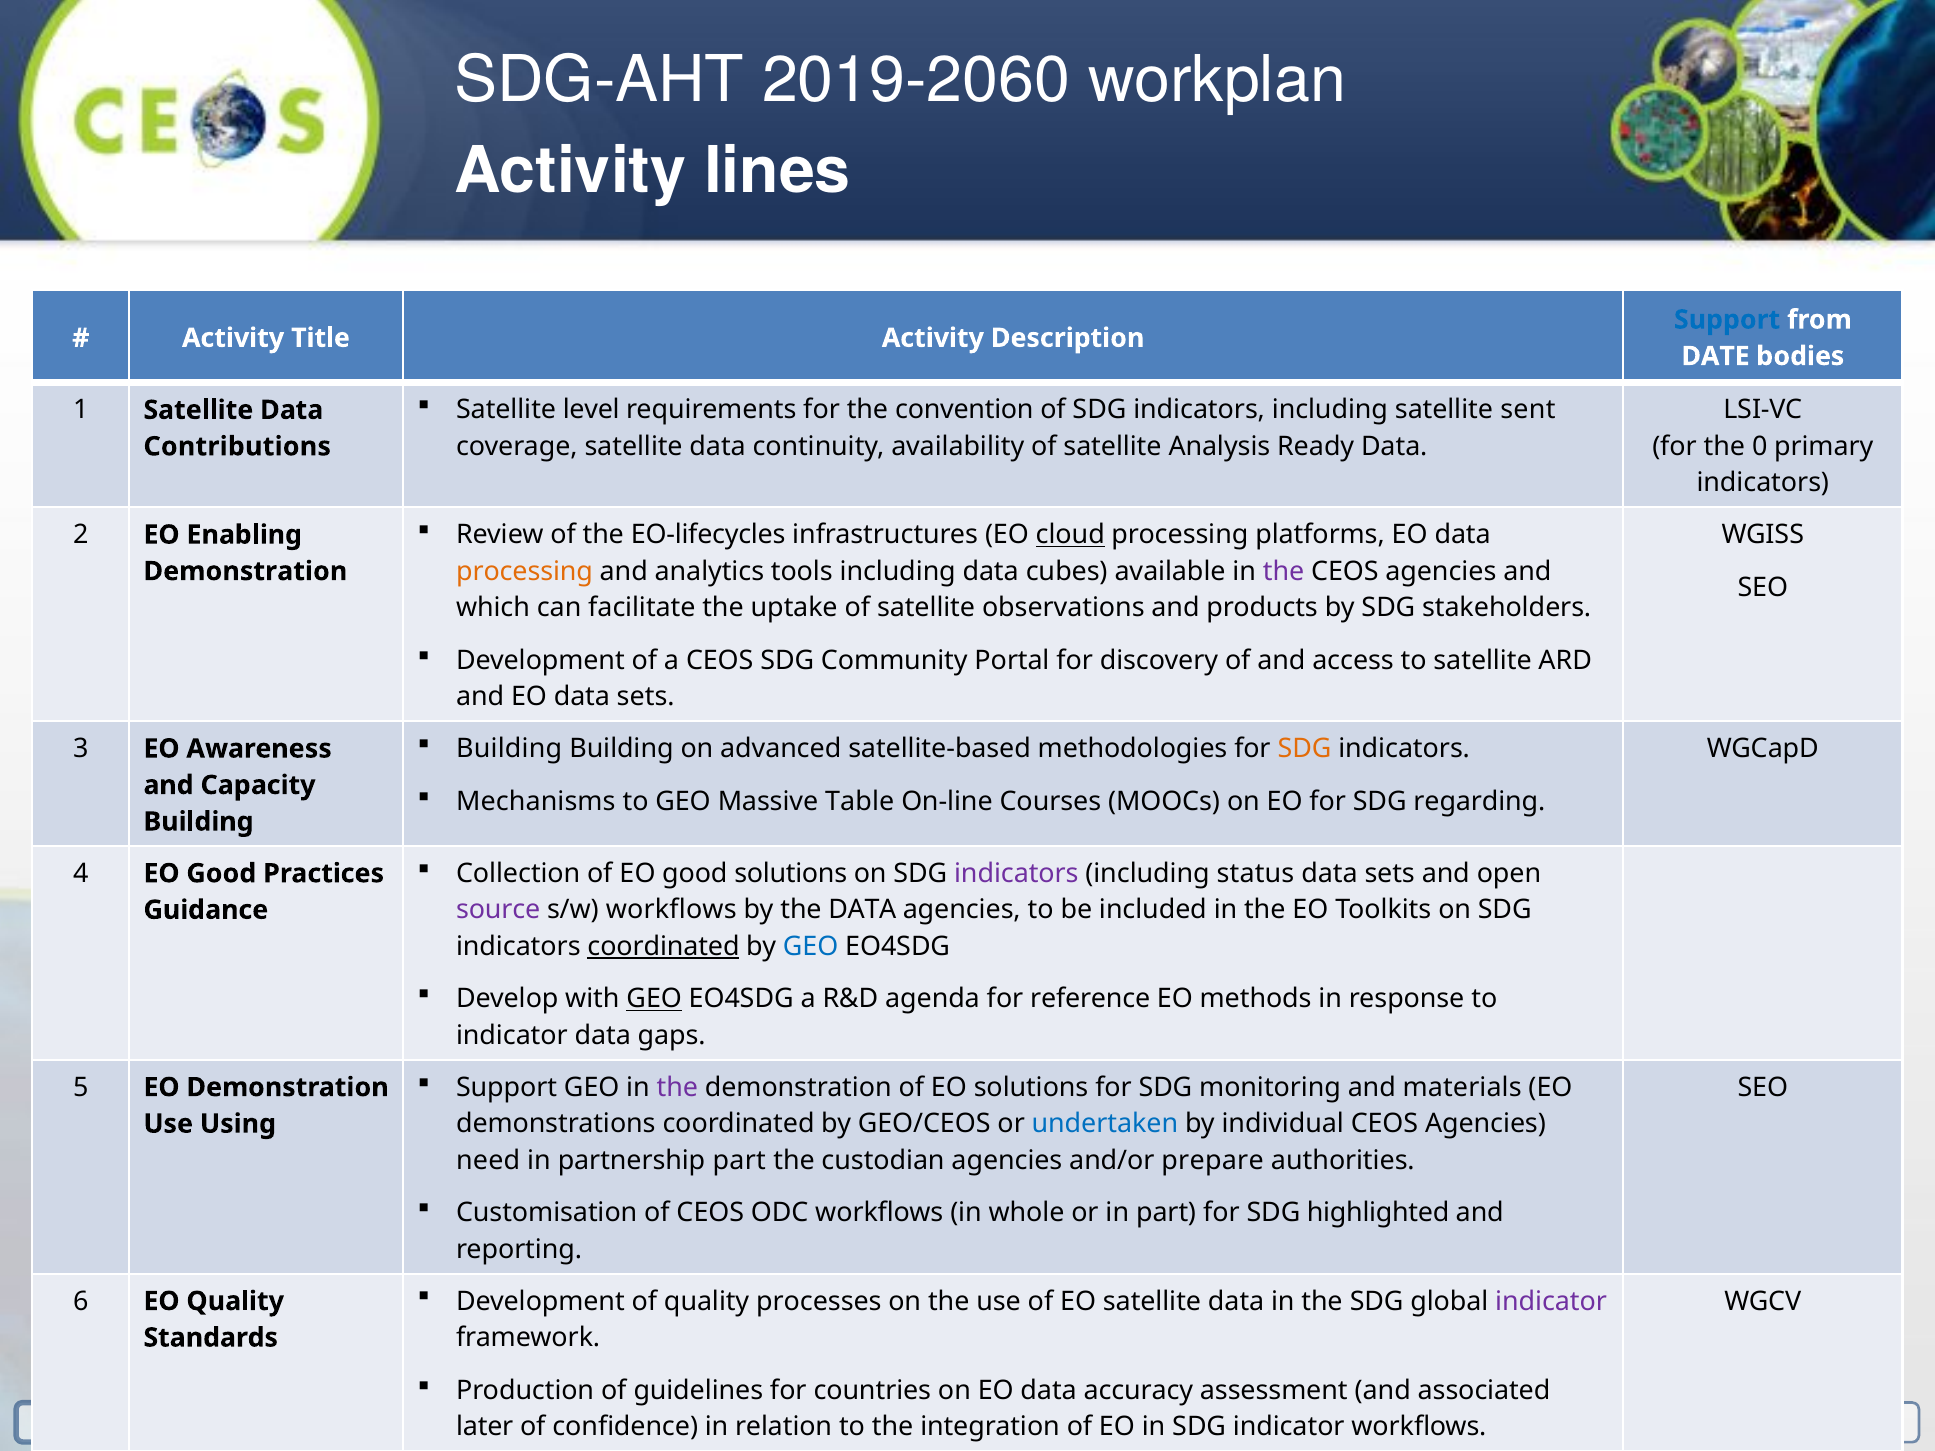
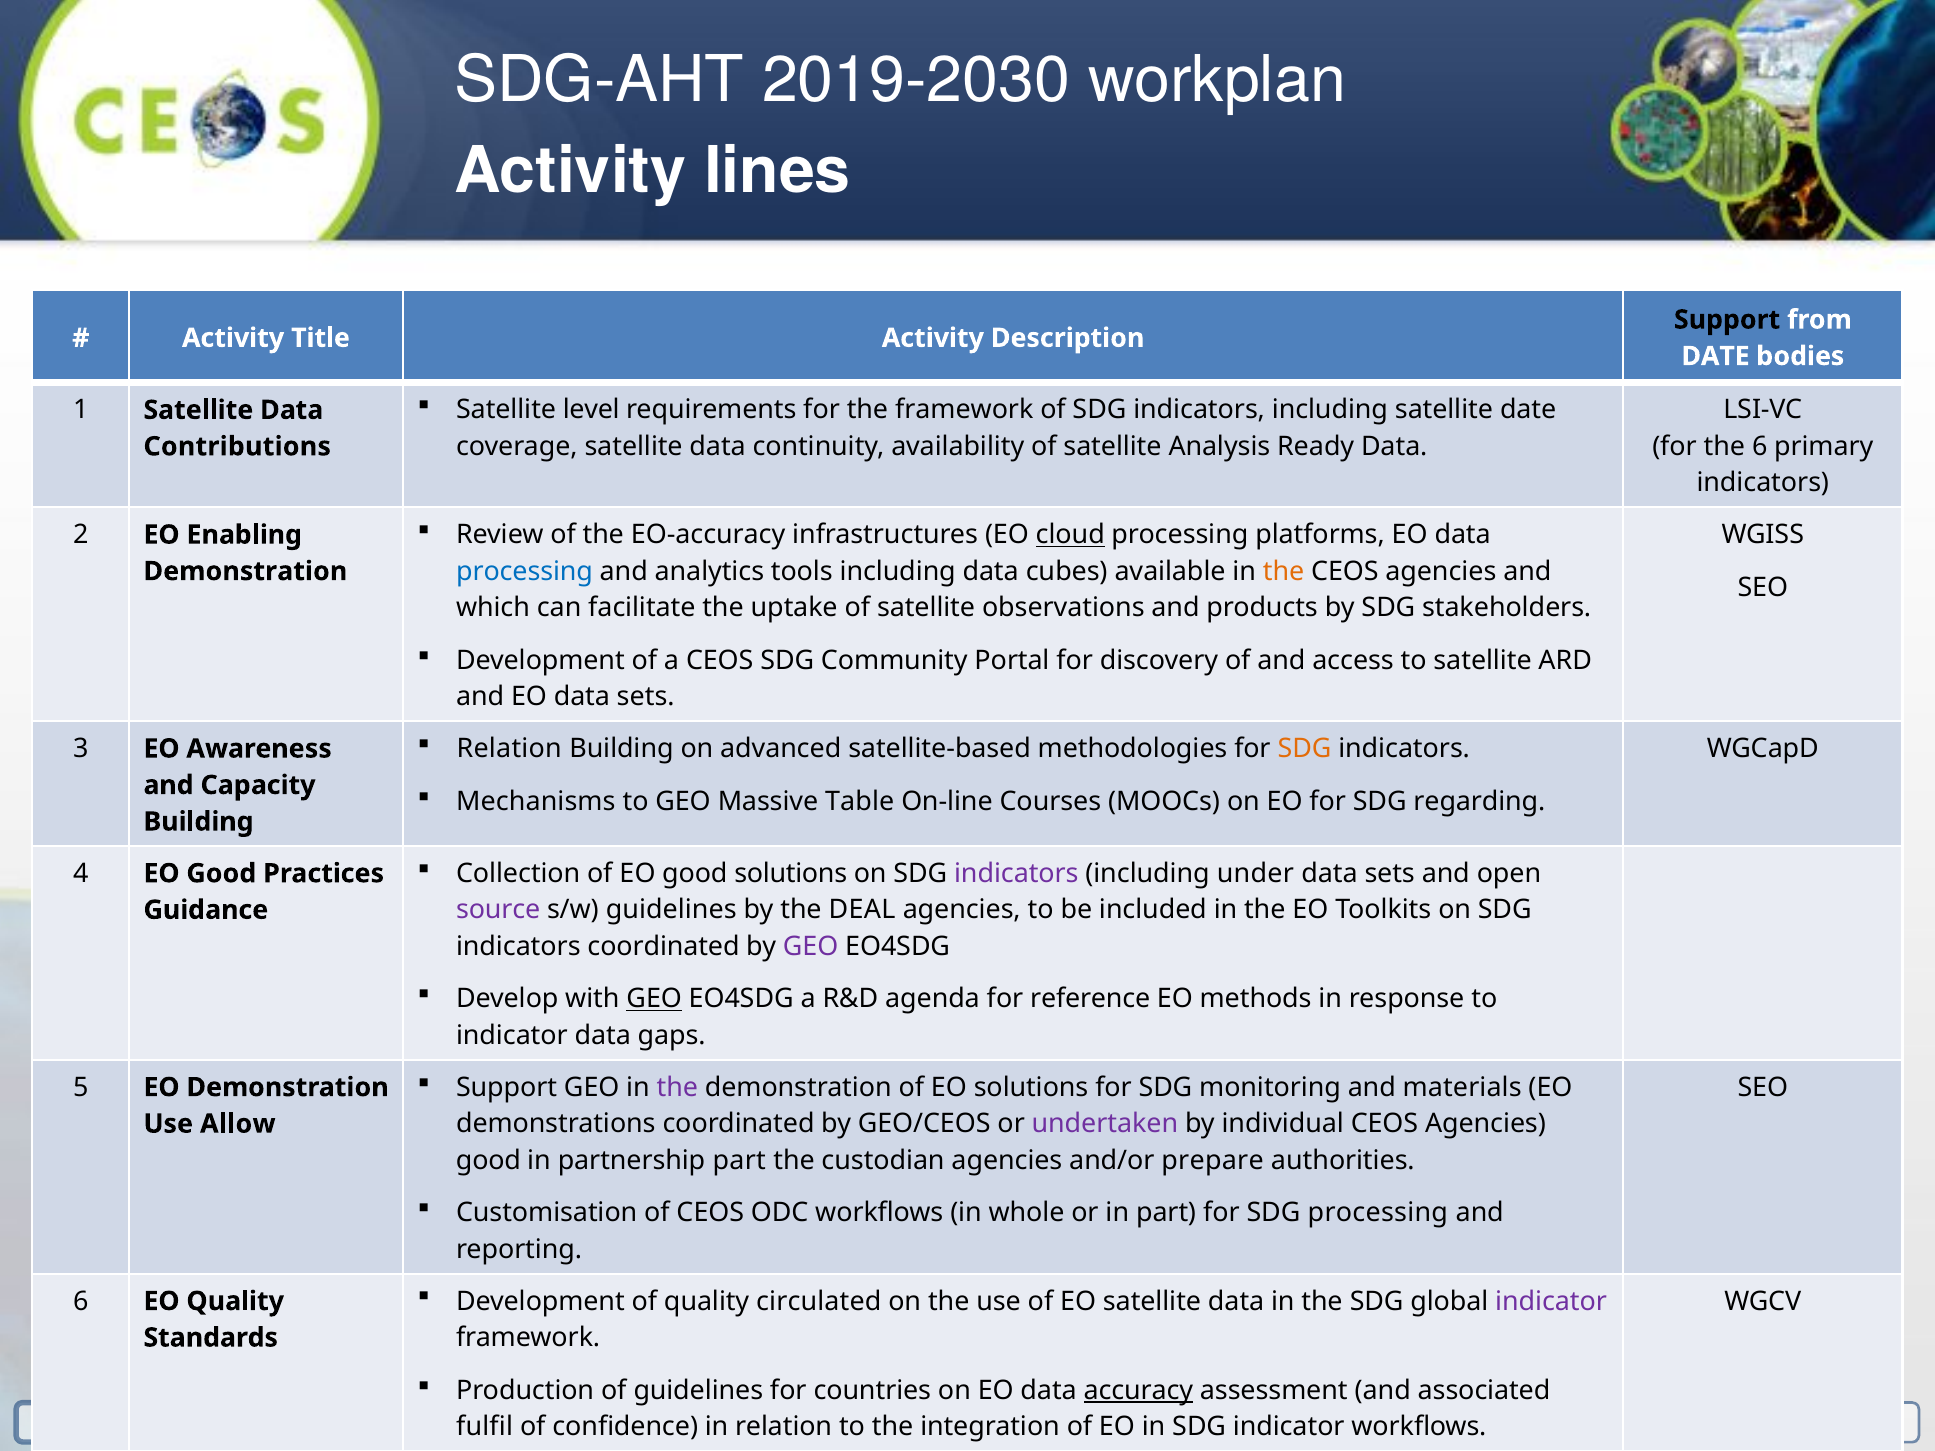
2019-2060: 2019-2060 -> 2019-2030
Support at (1727, 320) colour: blue -> black
the convention: convention -> framework
satellite sent: sent -> date
the 0: 0 -> 6
EO-lifecycles: EO-lifecycles -> EO-accuracy
processing at (525, 571) colour: orange -> blue
the at (1284, 571) colour: purple -> orange
Building at (509, 749): Building -> Relation
status: status -> under
s/w workflows: workflows -> guidelines
the DATA: DATA -> DEAL
coordinated at (664, 947) underline: present -> none
GEO at (811, 947) colour: blue -> purple
undertaken colour: blue -> purple
Using: Using -> Allow
need at (488, 1161): need -> good
SDG highlighted: highlighted -> processing
processes: processes -> circulated
accuracy underline: none -> present
later: later -> fulfil
